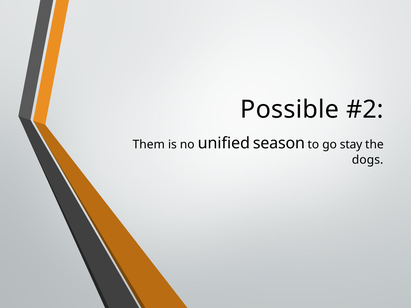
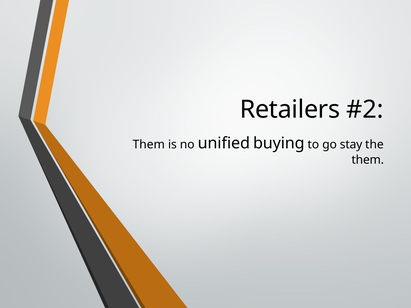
Possible: Possible -> Retailers
season: season -> buying
dogs at (368, 160): dogs -> them
